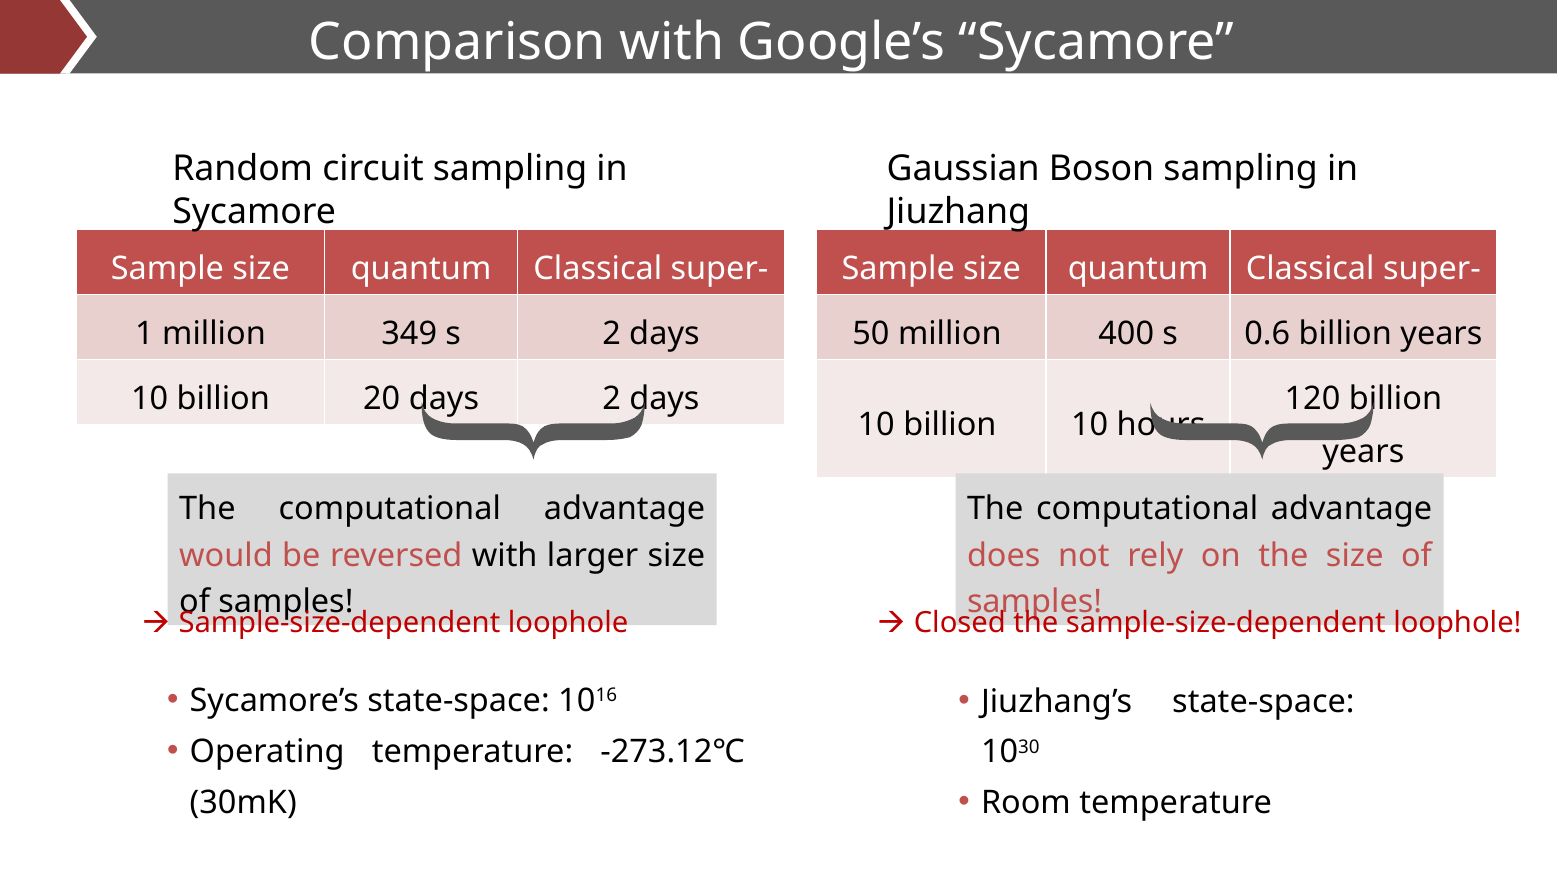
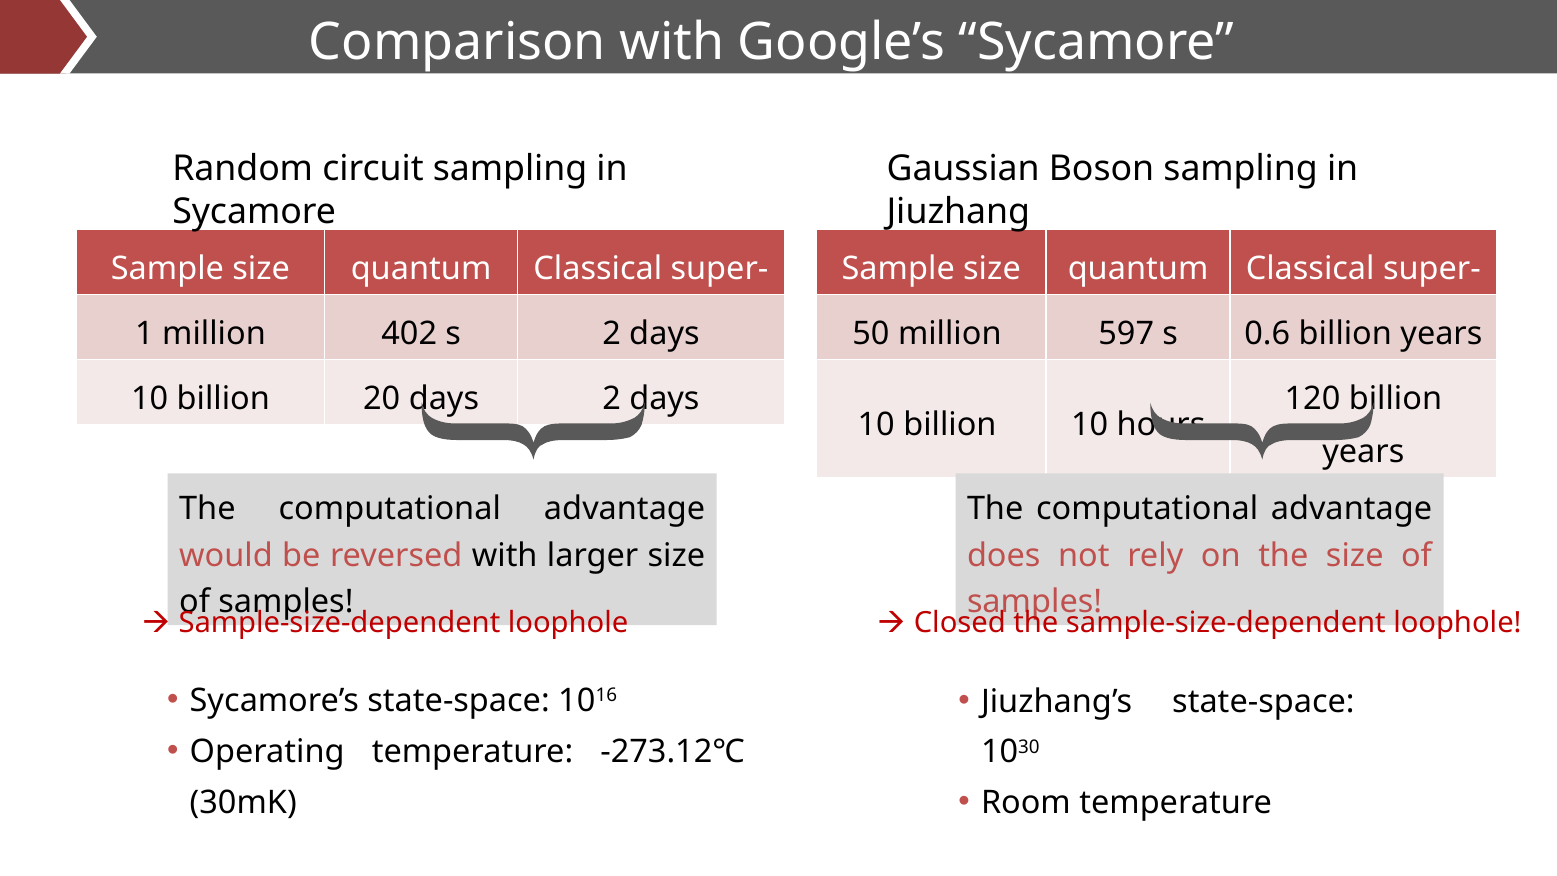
349: 349 -> 402
400: 400 -> 597
